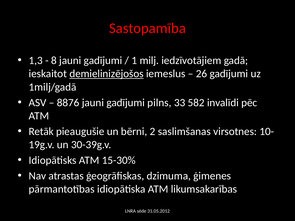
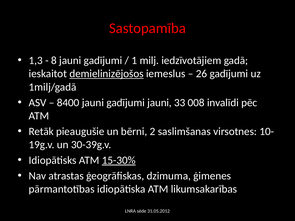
8876: 8876 -> 8400
gadījumi pilns: pilns -> jauni
582: 582 -> 008
15-30% underline: none -> present
